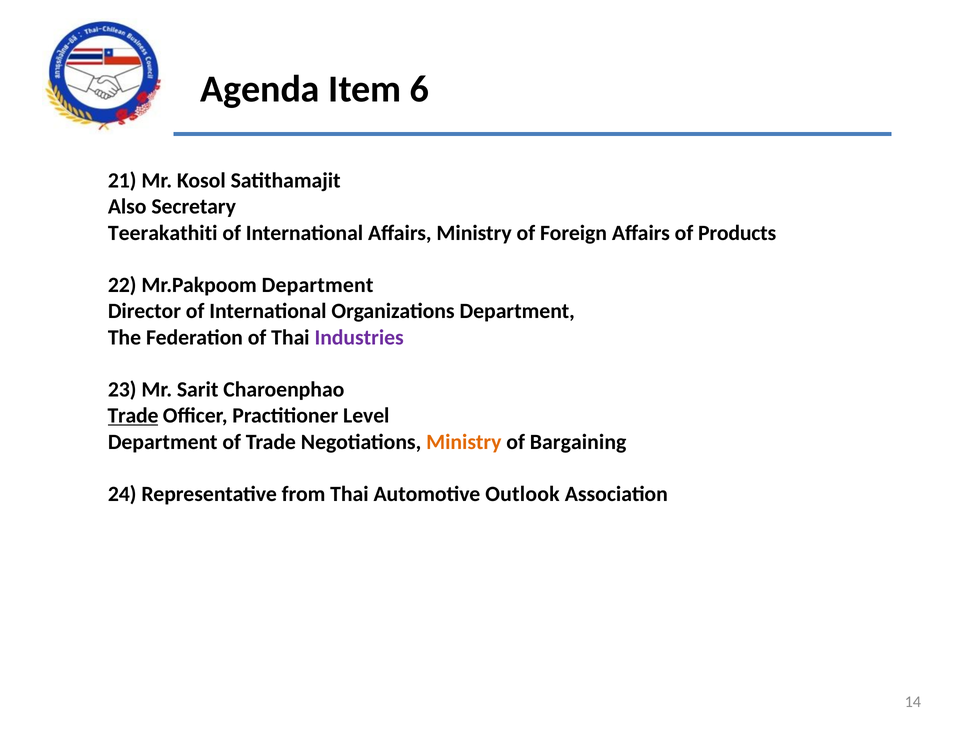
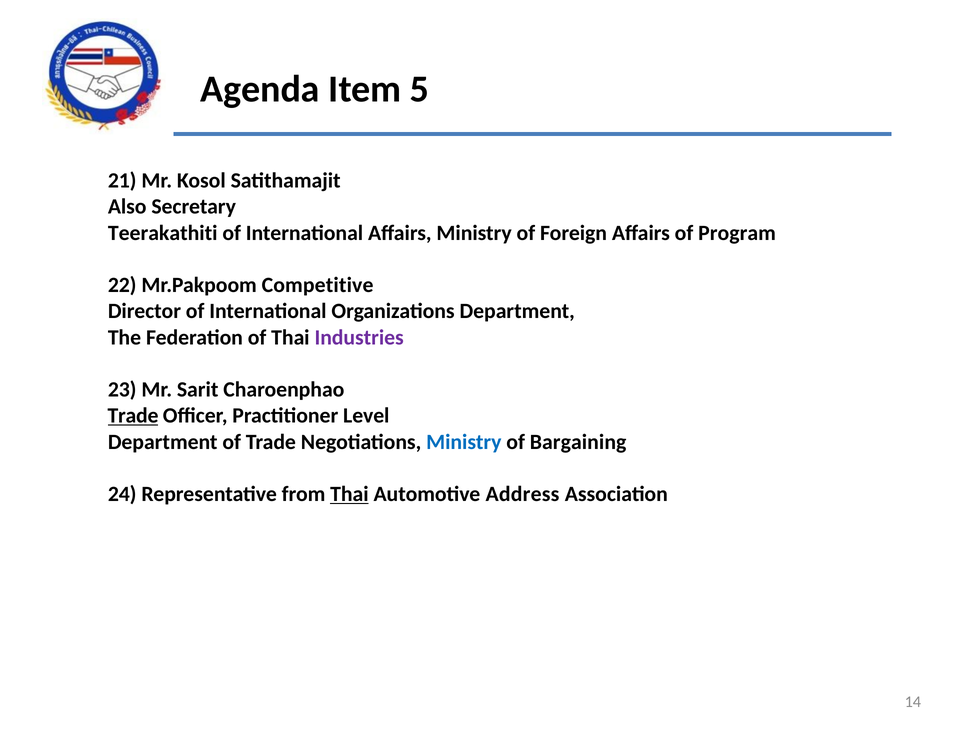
6: 6 -> 5
Products: Products -> Program
Mr.Pakpoom Department: Department -> Competitive
Ministry at (464, 442) colour: orange -> blue
Thai at (349, 494) underline: none -> present
Outlook: Outlook -> Address
